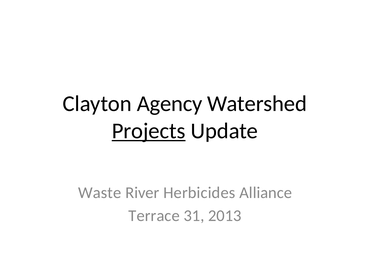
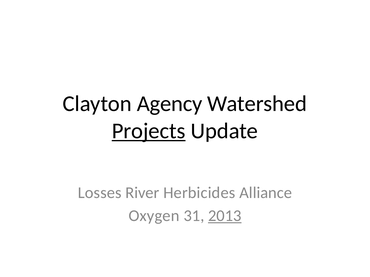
Waste: Waste -> Losses
Terrace: Terrace -> Oxygen
2013 underline: none -> present
